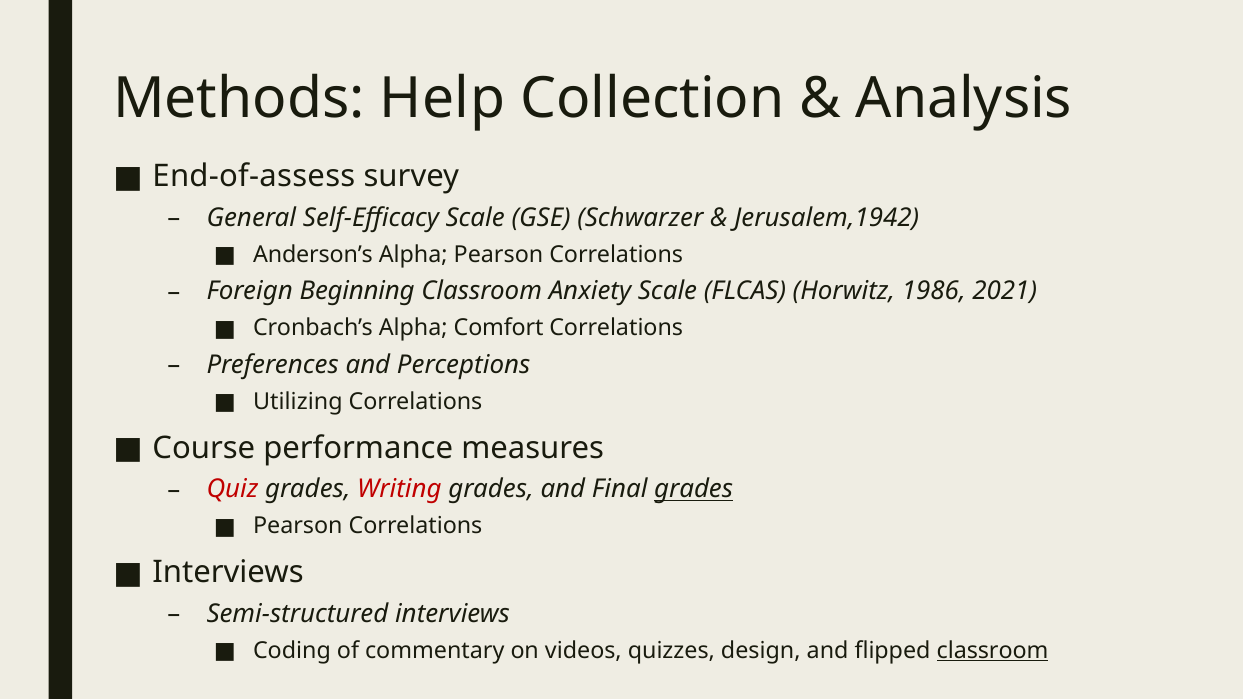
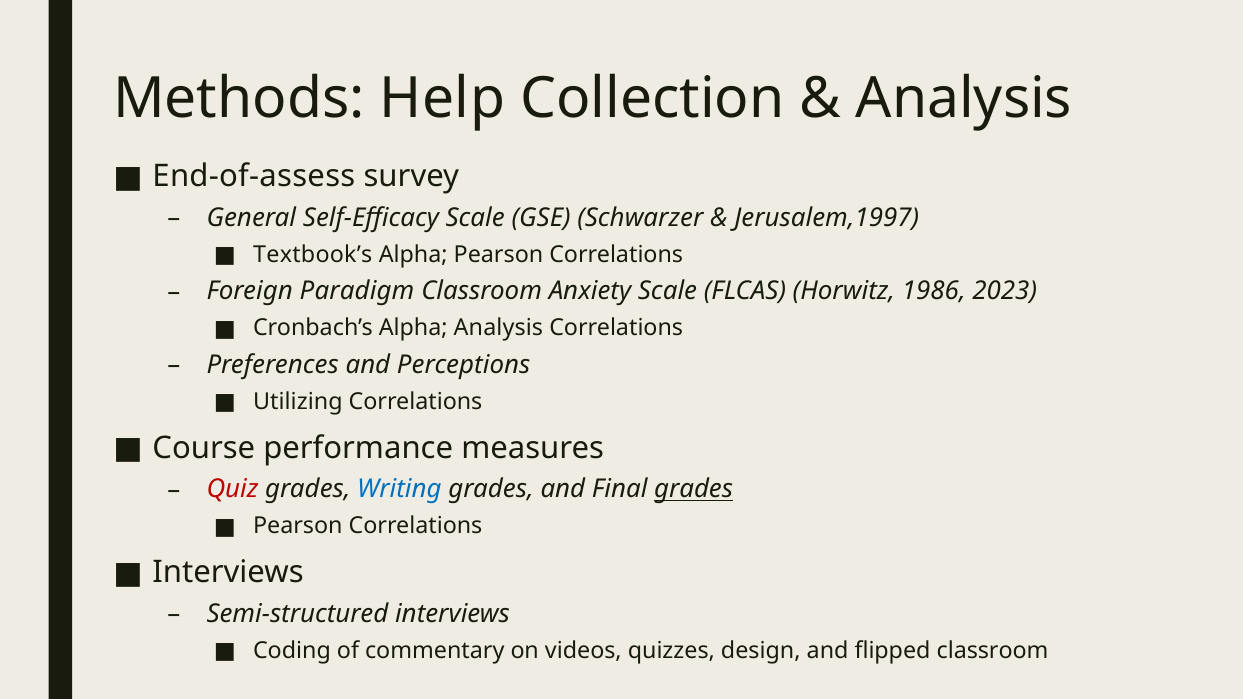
Jerusalem,1942: Jerusalem,1942 -> Jerusalem,1997
Anderson’s: Anderson’s -> Textbook’s
Beginning: Beginning -> Paradigm
2021: 2021 -> 2023
Alpha Comfort: Comfort -> Analysis
Writing colour: red -> blue
classroom at (993, 650) underline: present -> none
